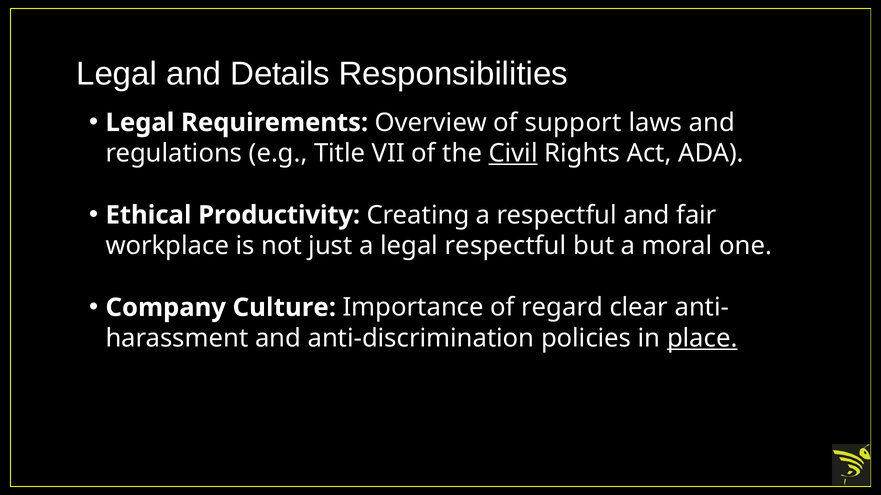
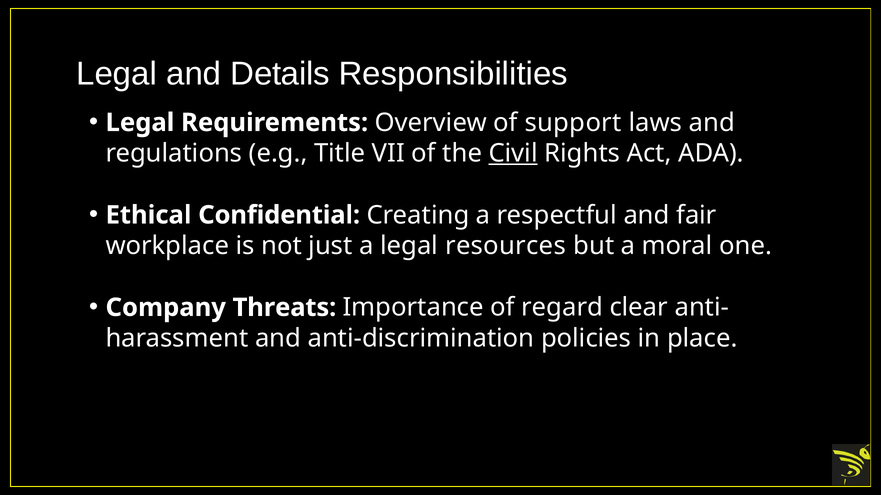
Productivity: Productivity -> Confidential
legal respectful: respectful -> resources
Culture: Culture -> Threats
place underline: present -> none
